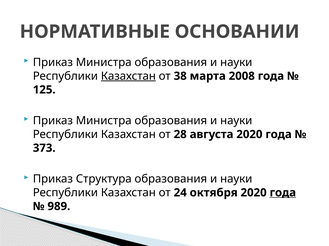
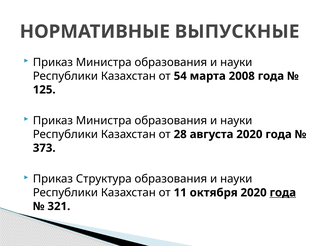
ОСНОВАНИИ: ОСНОВАНИИ -> ВЫПУСКНЫЕ
Казахстан at (128, 76) underline: present -> none
38: 38 -> 54
24: 24 -> 11
989: 989 -> 321
